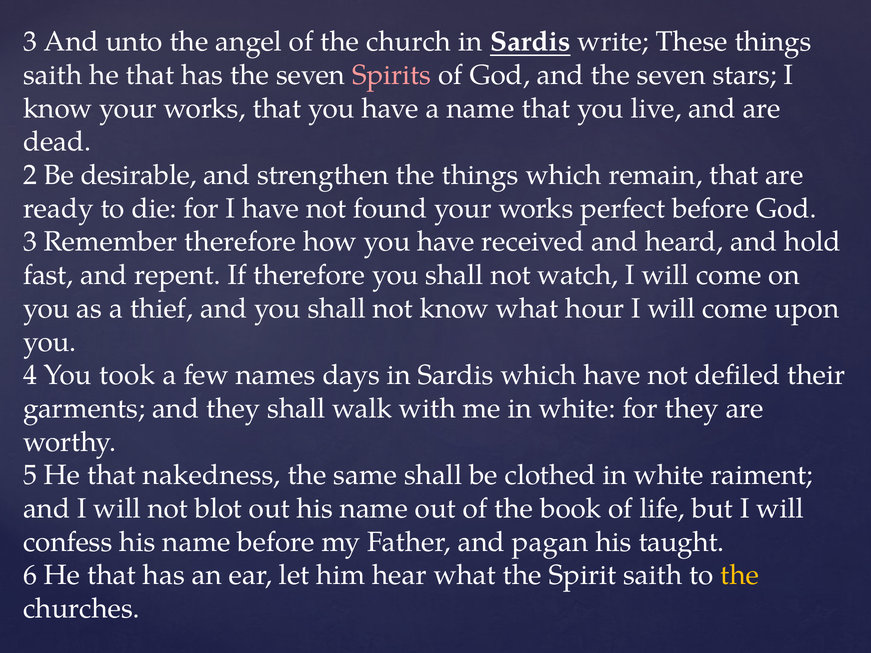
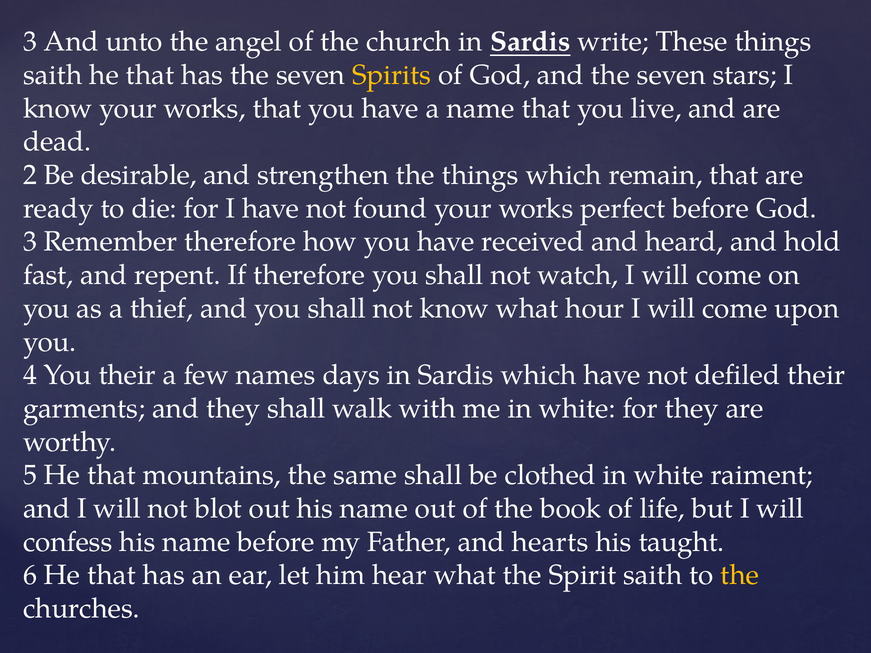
Spirits colour: pink -> yellow
You took: took -> their
nakedness: nakedness -> mountains
pagan: pagan -> hearts
